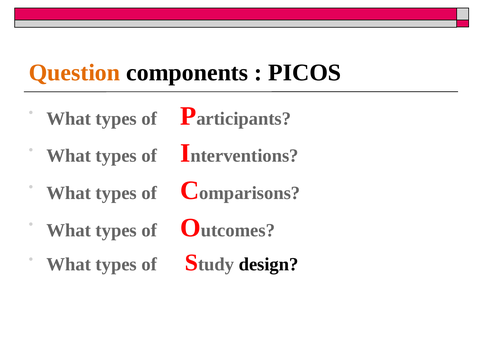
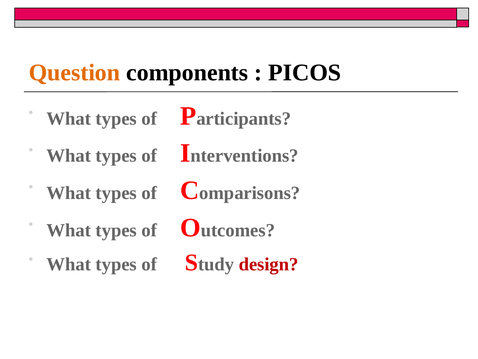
design colour: black -> red
